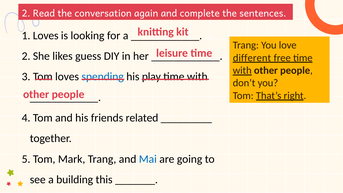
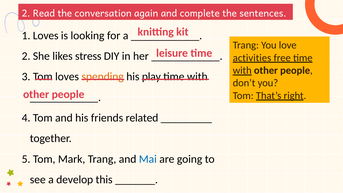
guess: guess -> stress
different: different -> activities
spending colour: blue -> orange
building: building -> develop
